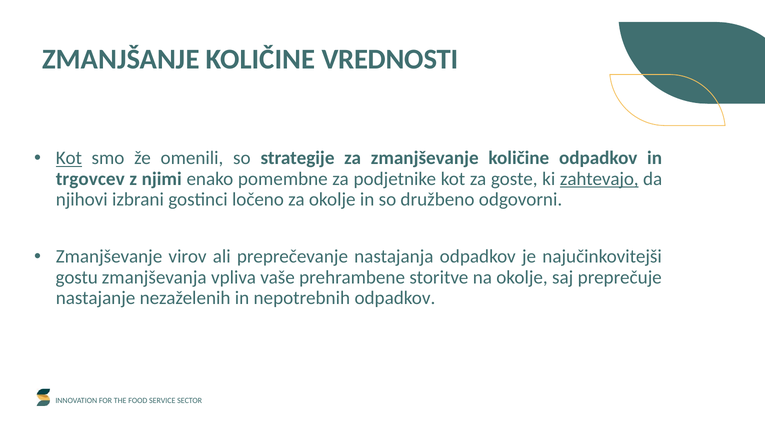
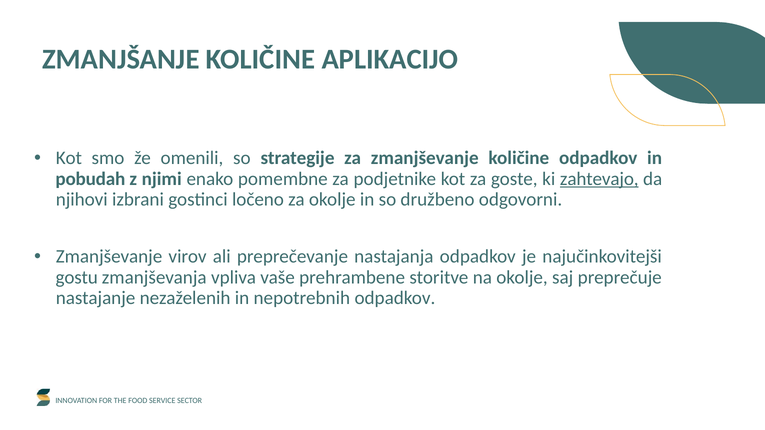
VREDNOSTI: VREDNOSTI -> APLIKACIJO
Kot at (69, 158) underline: present -> none
trgovcev: trgovcev -> pobudah
